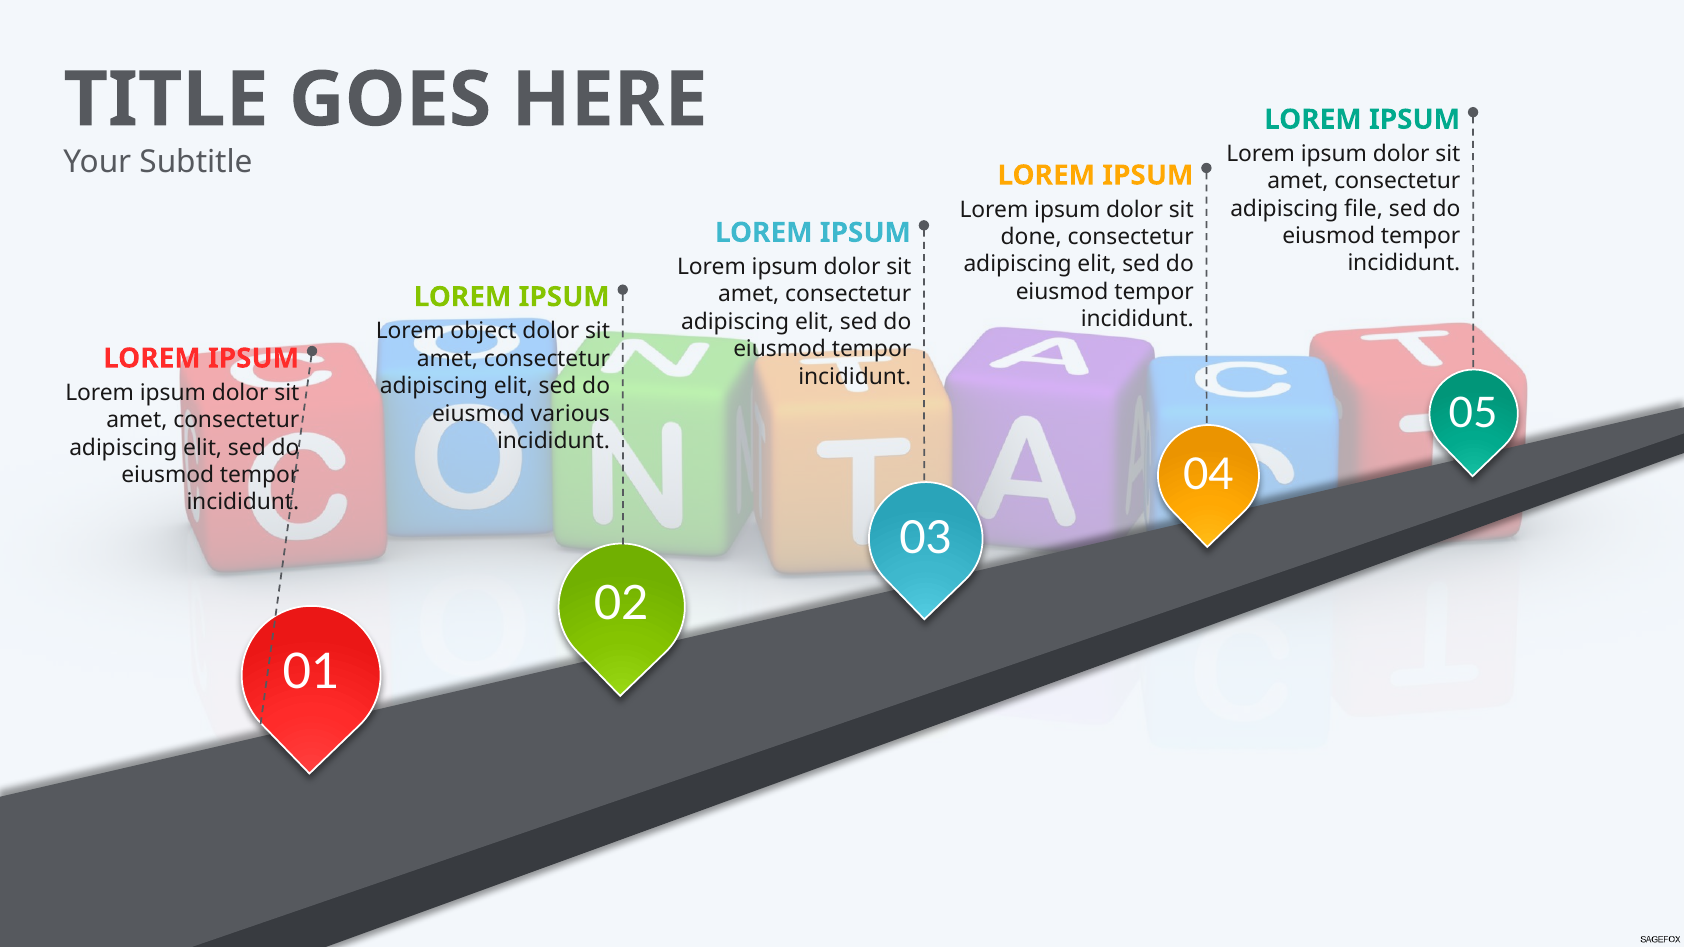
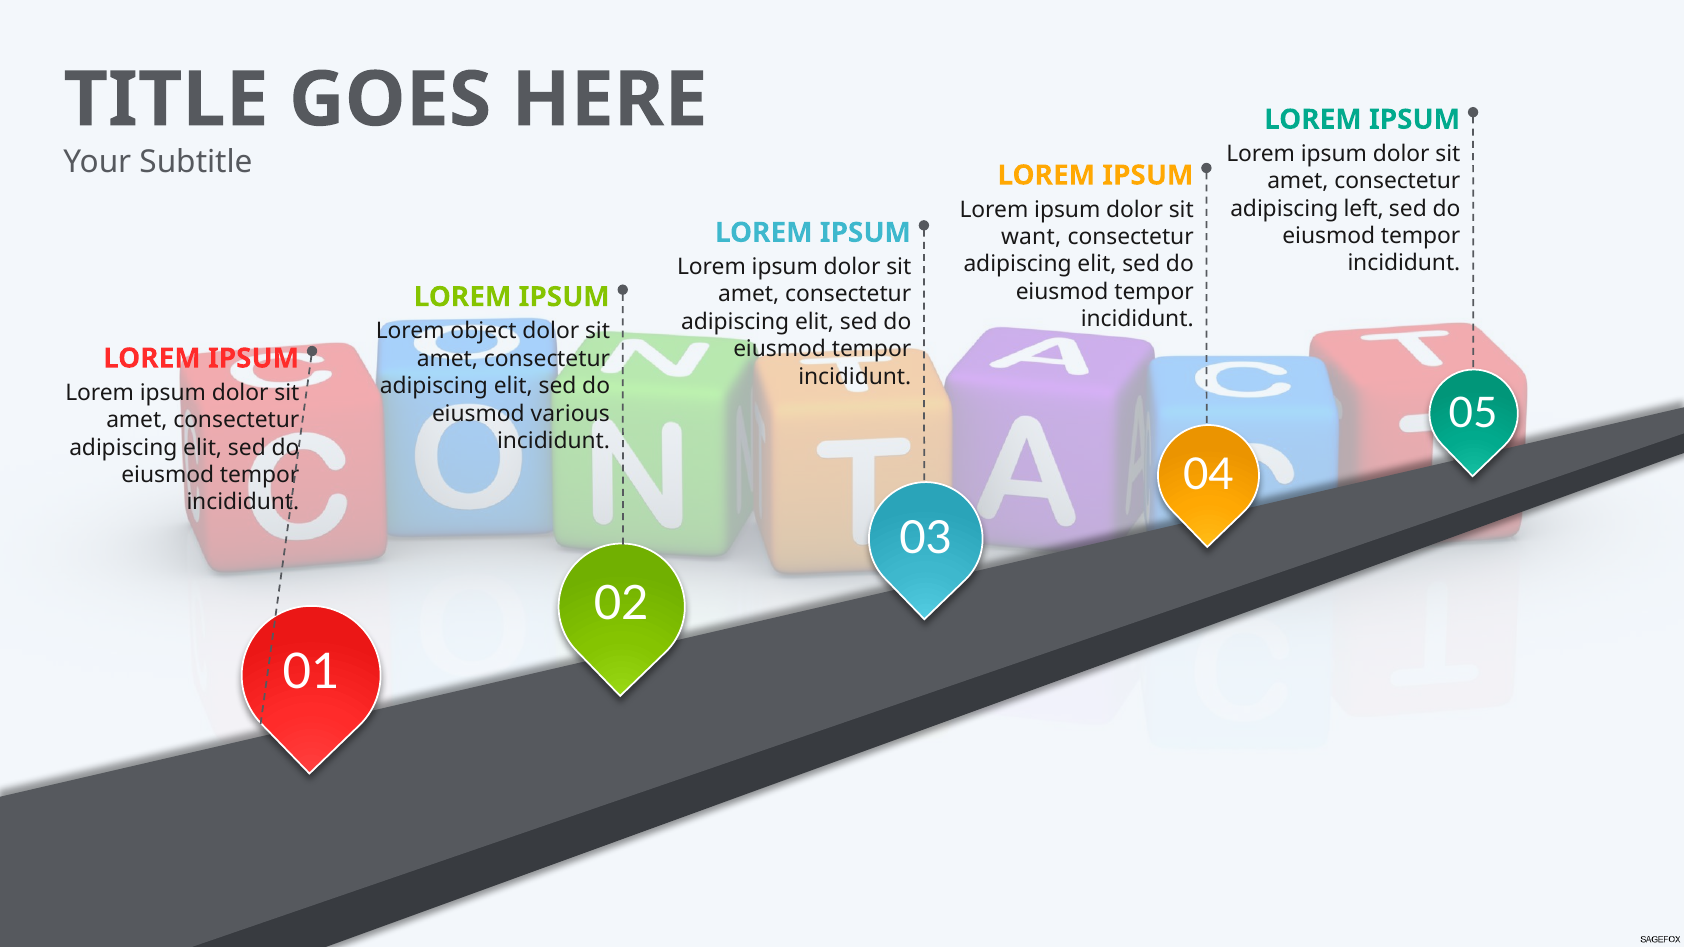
file: file -> left
done: done -> want
